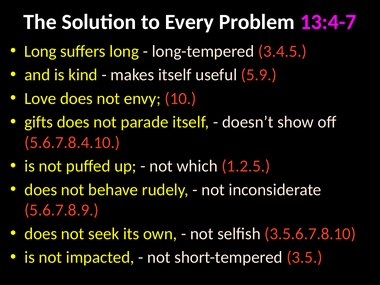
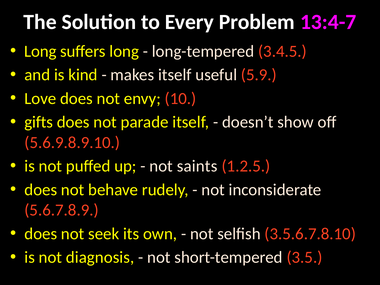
5.6.7.8.4.10: 5.6.7.8.4.10 -> 5.6.9.8.9.10
which: which -> saints
impacted: impacted -> diagnosis
